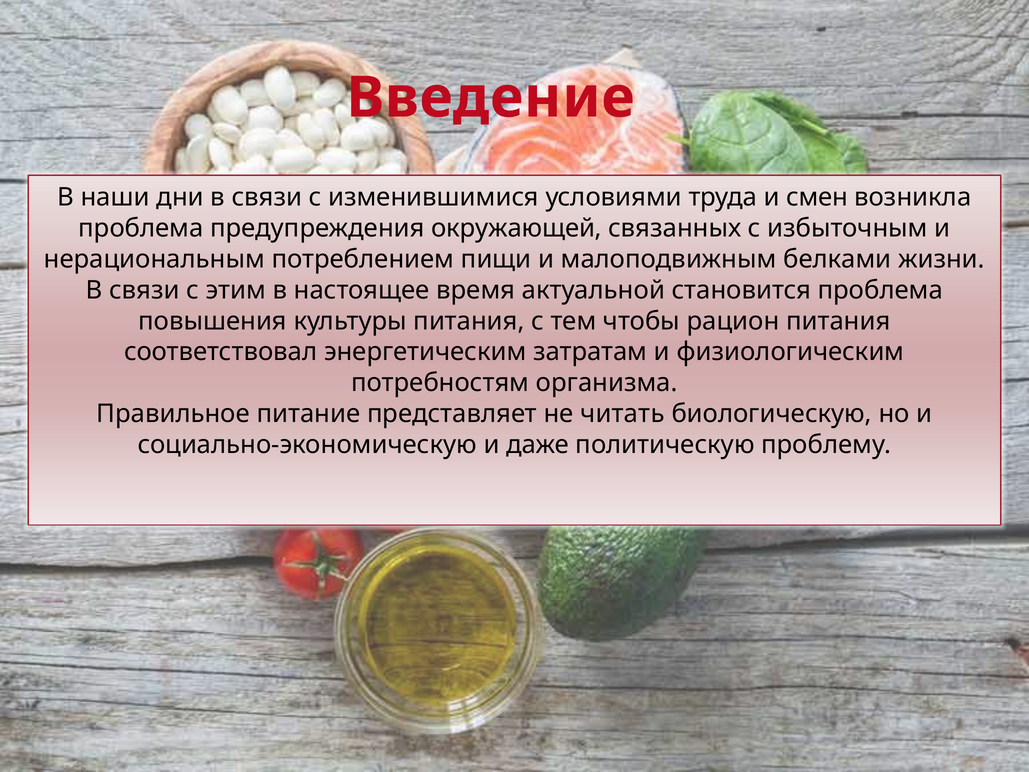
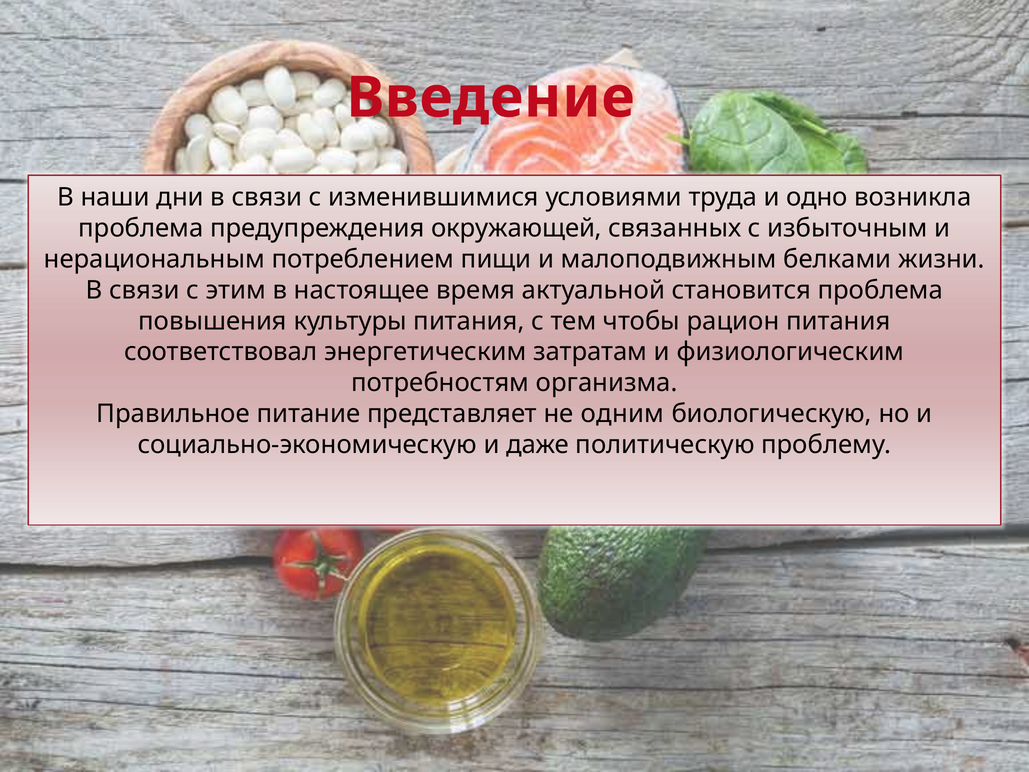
смен: смен -> одно
читать: читать -> одним
